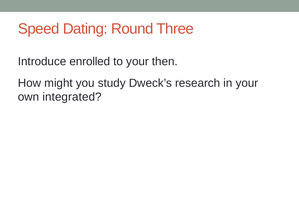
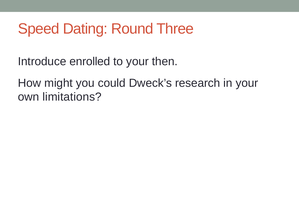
study: study -> could
integrated: integrated -> limitations
